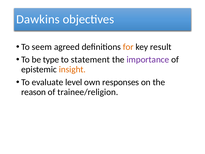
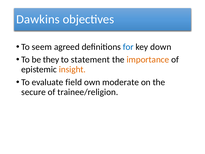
for colour: orange -> blue
result: result -> down
type: type -> they
importance colour: purple -> orange
level: level -> field
responses: responses -> moderate
reason: reason -> secure
